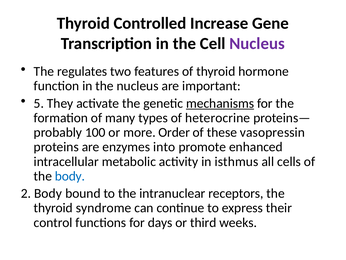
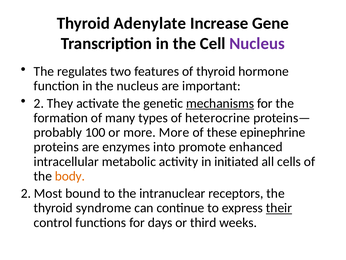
Controlled: Controlled -> Adenylate
5 at (39, 103): 5 -> 2
more Order: Order -> More
vasopressin: vasopressin -> epinephrine
isthmus: isthmus -> initiated
body at (70, 176) colour: blue -> orange
2 Body: Body -> Most
their underline: none -> present
